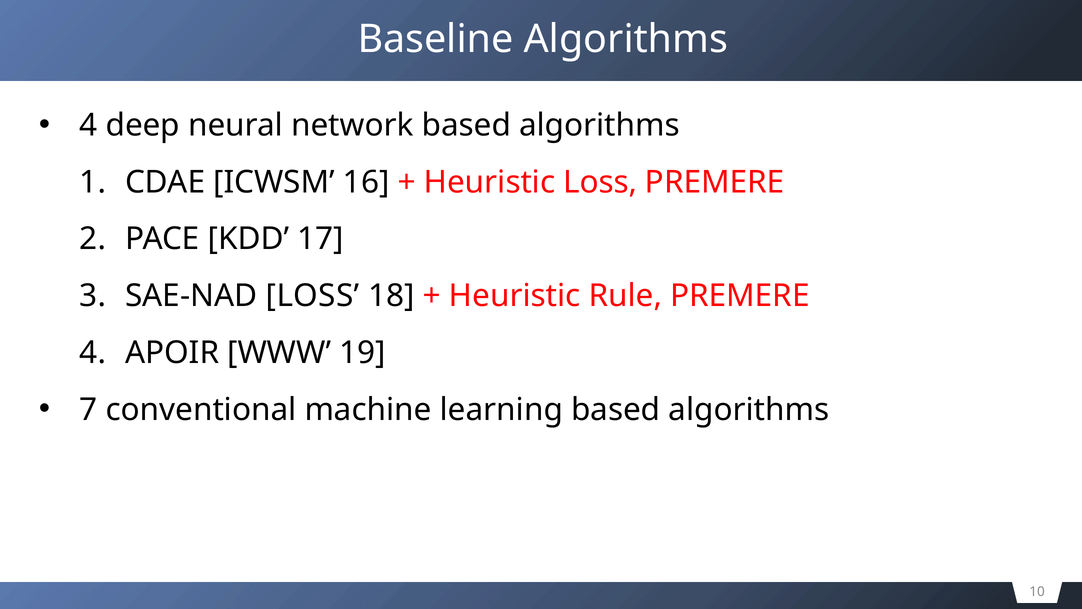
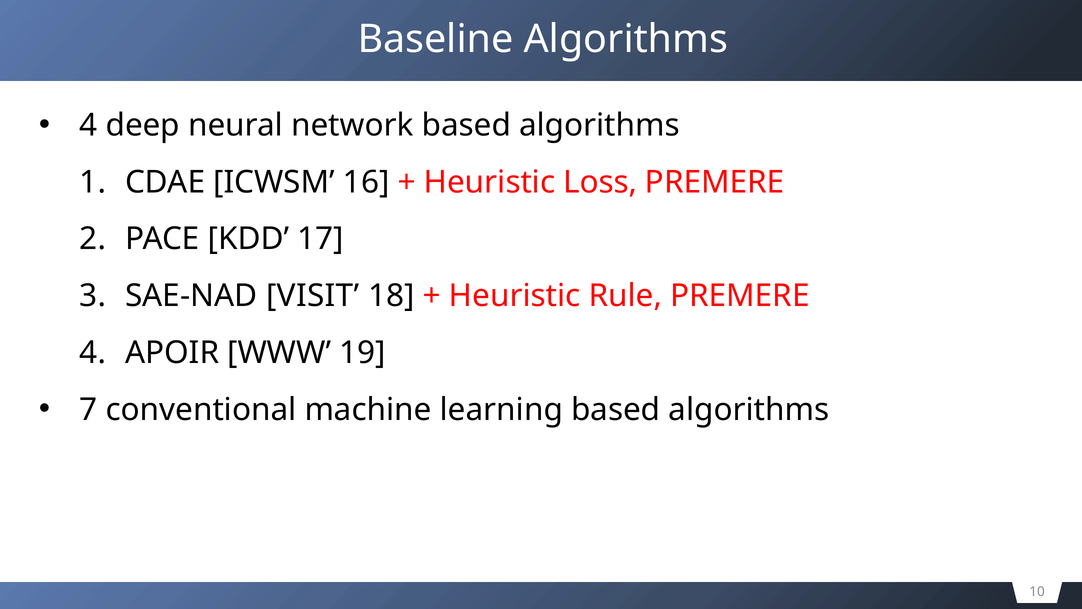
SAE-NAD LOSS: LOSS -> VISIT
